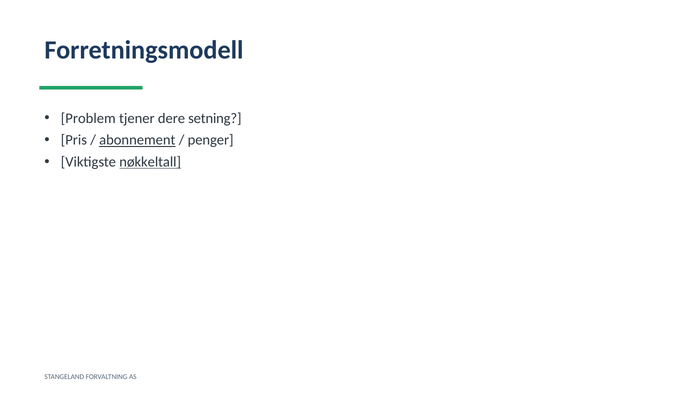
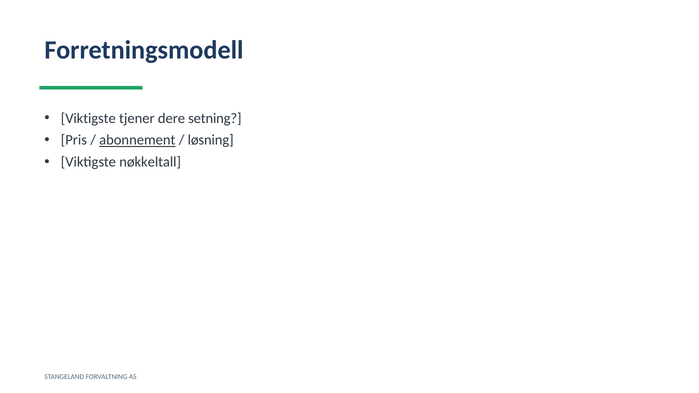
Problem at (88, 118): Problem -> Viktigste
penger: penger -> løsning
nøkkeltall underline: present -> none
